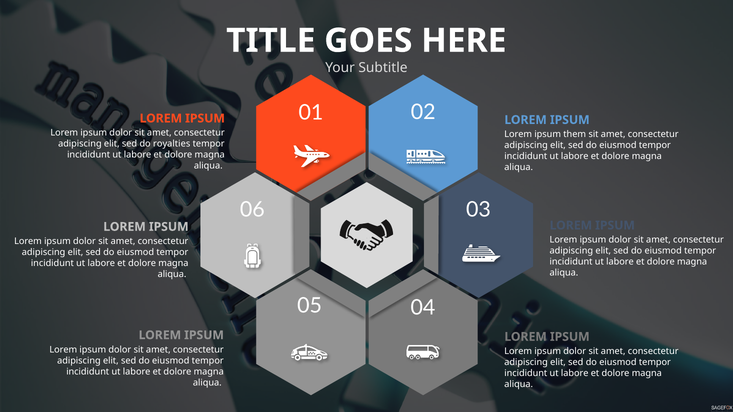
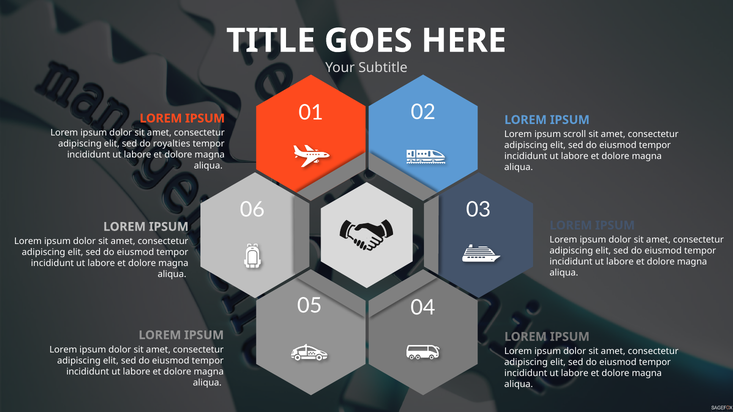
them: them -> scroll
